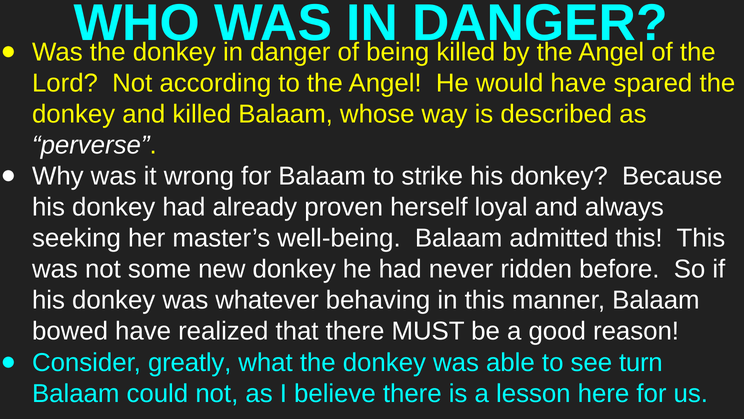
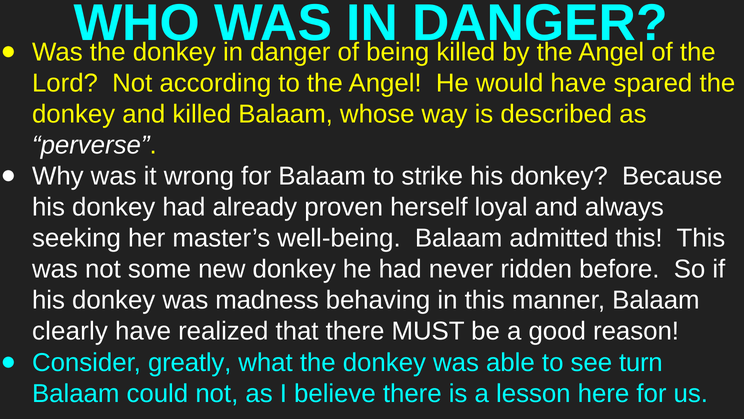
whatever: whatever -> madness
bowed: bowed -> clearly
